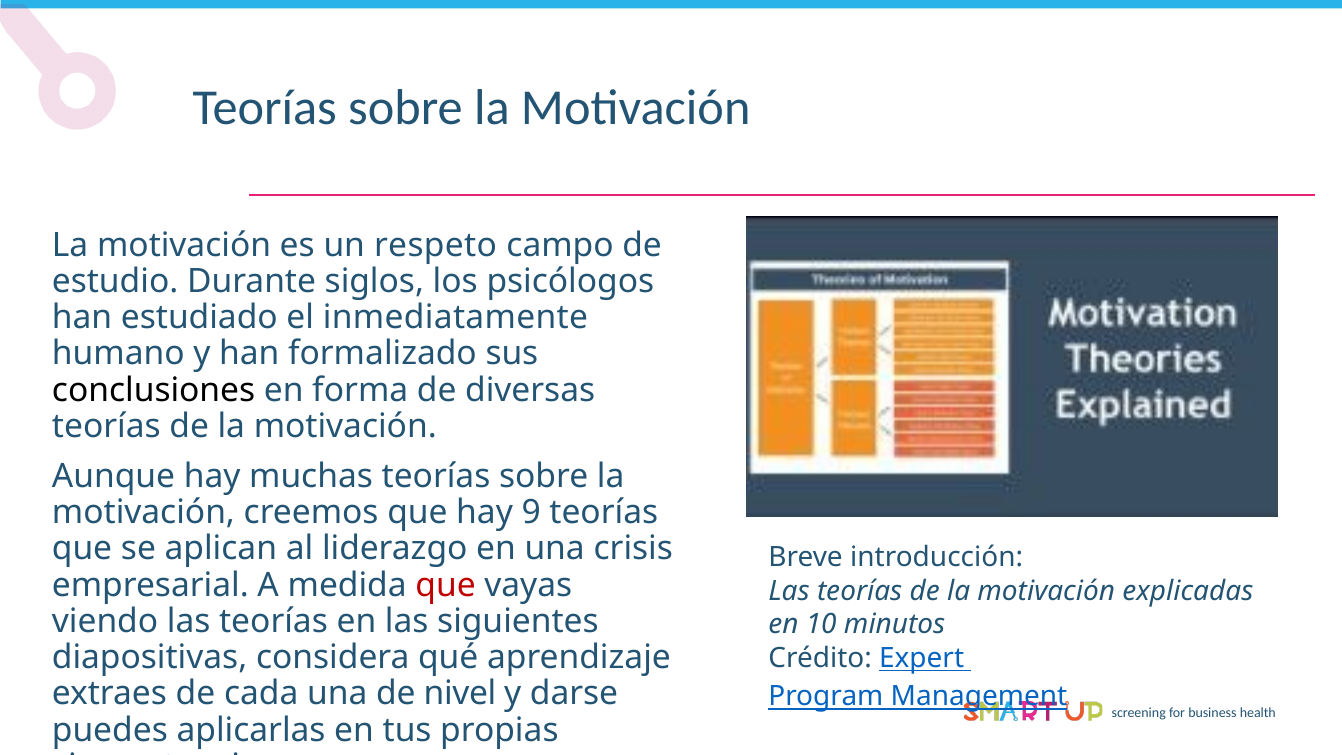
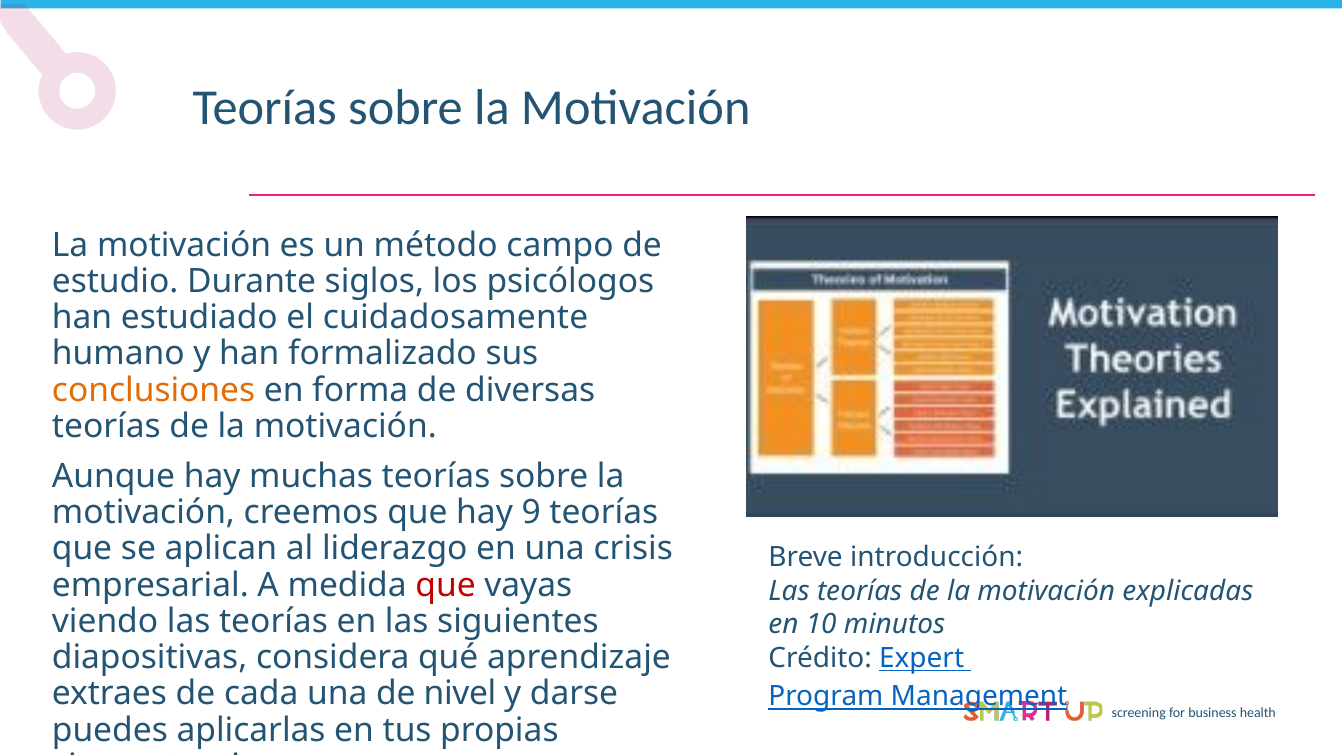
respeto: respeto -> método
inmediatamente: inmediatamente -> cuidadosamente
conclusiones colour: black -> orange
